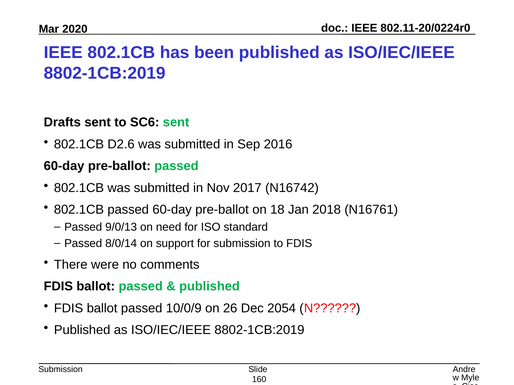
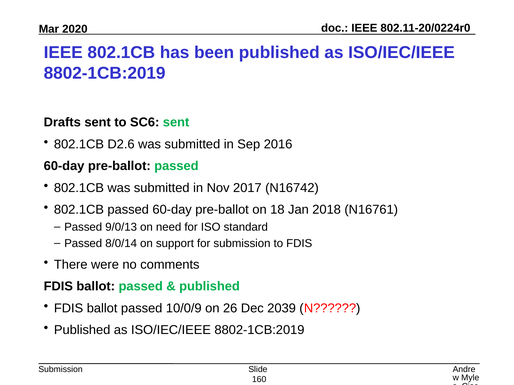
2054: 2054 -> 2039
